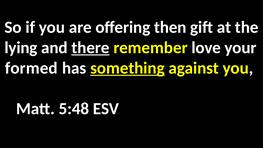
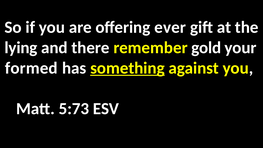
then: then -> ever
there underline: present -> none
love: love -> gold
5:48: 5:48 -> 5:73
